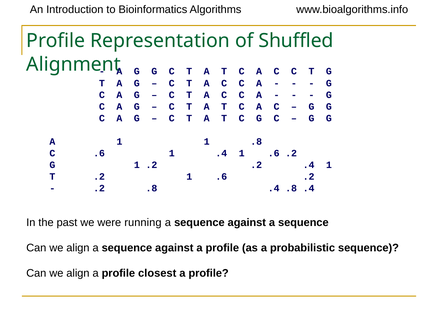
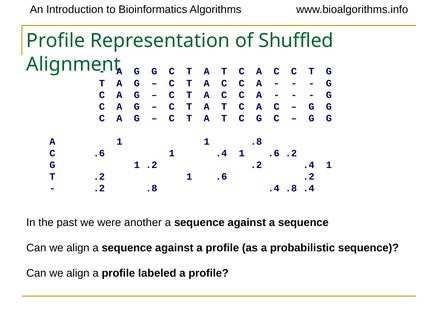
running: running -> another
closest: closest -> labeled
